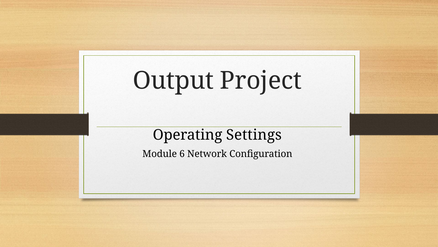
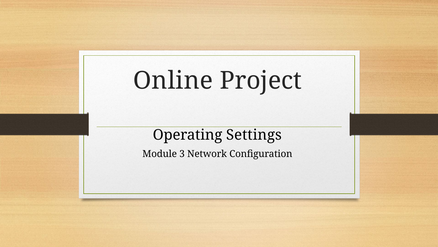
Output: Output -> Online
6: 6 -> 3
